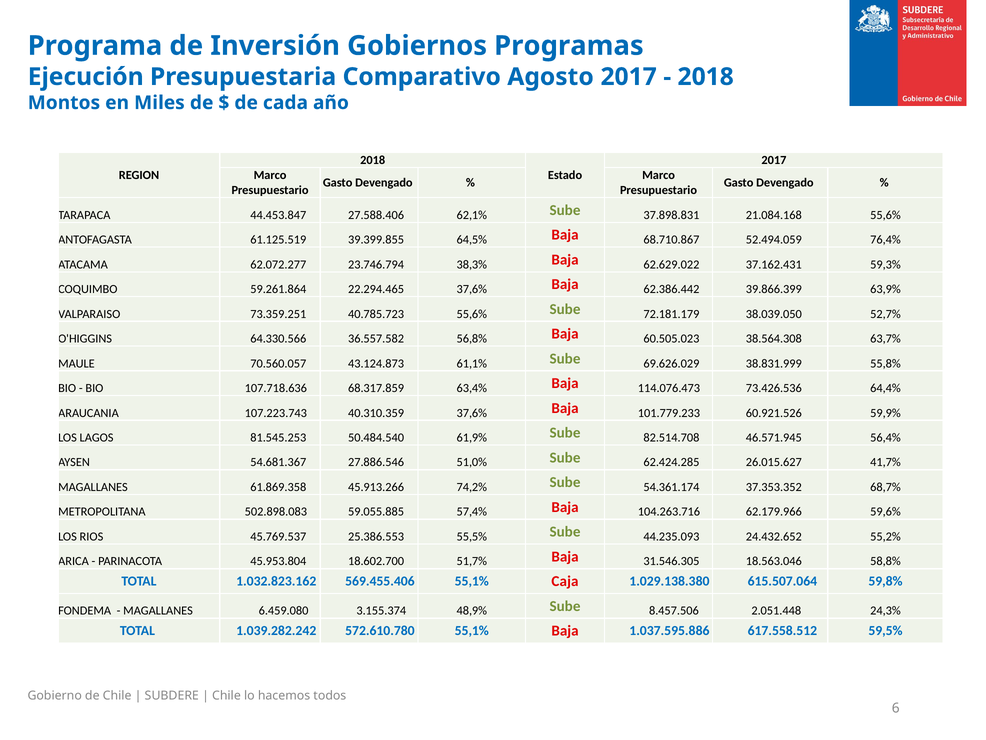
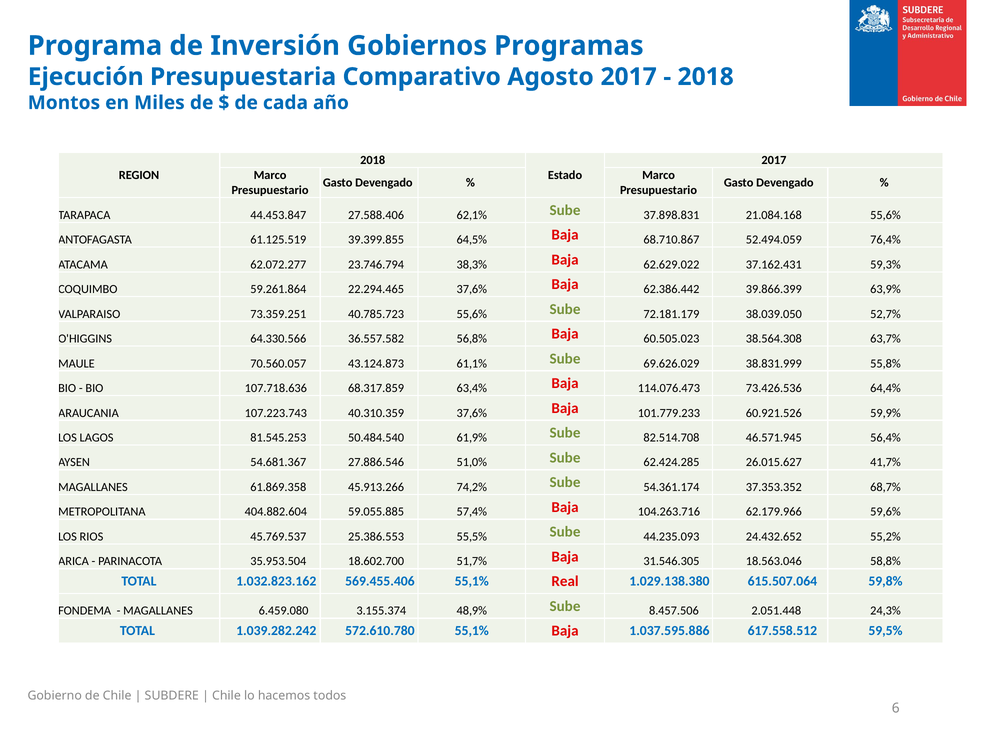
502.898.083: 502.898.083 -> 404.882.604
45.953.804: 45.953.804 -> 35.953.504
Caja: Caja -> Real
